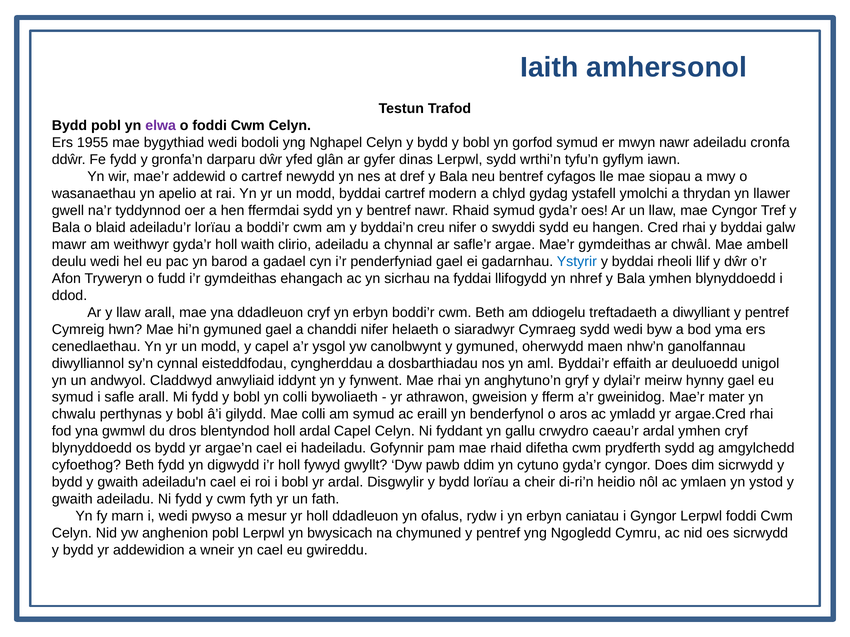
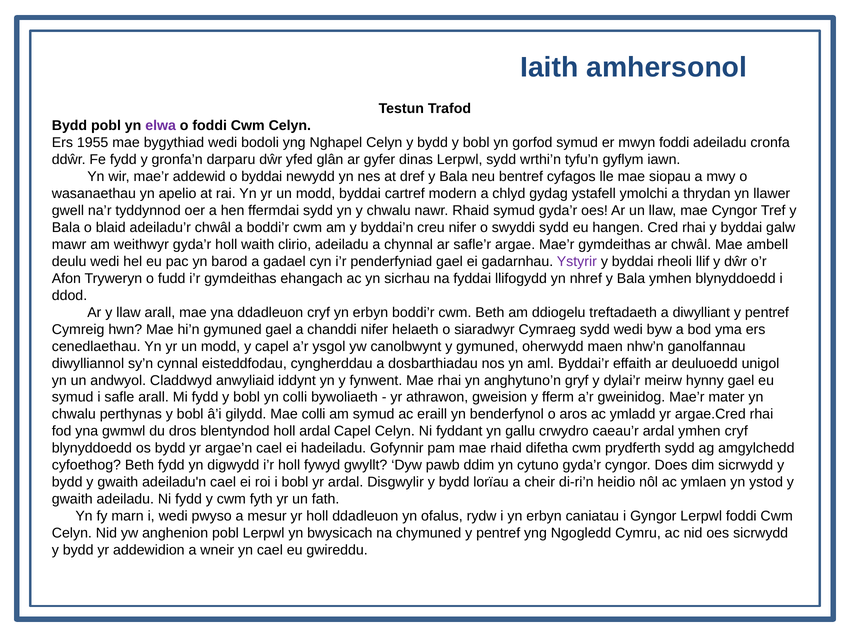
mwyn nawr: nawr -> foddi
o cartref: cartref -> byddai
y bentref: bentref -> chwalu
adeiladu’r lorïau: lorïau -> chwâl
Ystyrir colour: blue -> purple
